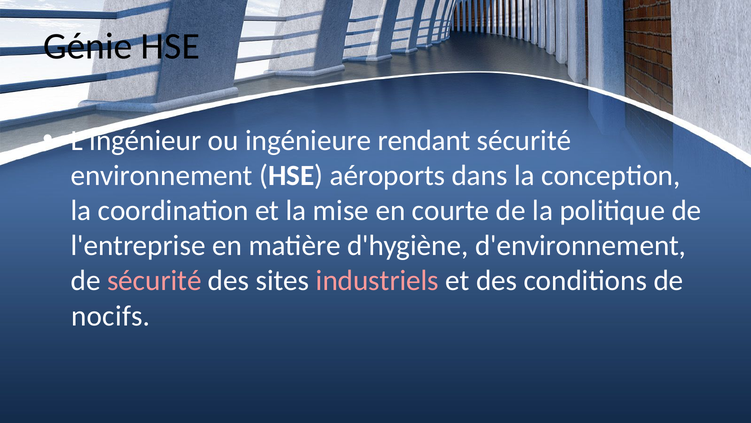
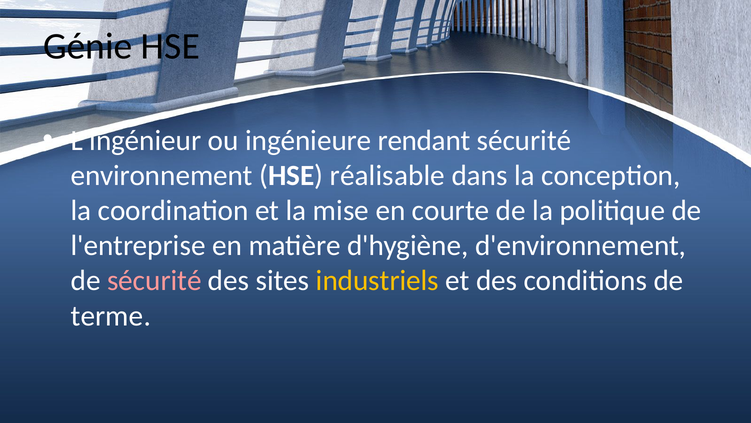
aéroports: aéroports -> réalisable
industriels colour: pink -> yellow
nocifs: nocifs -> terme
